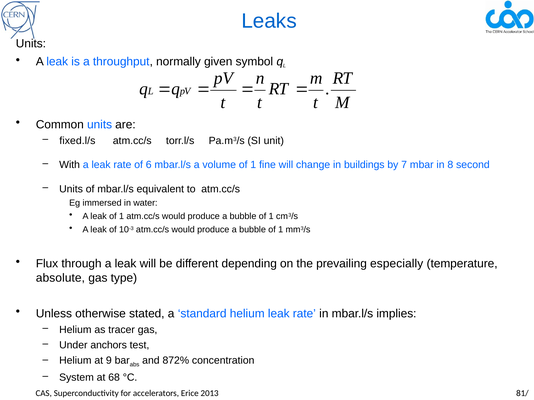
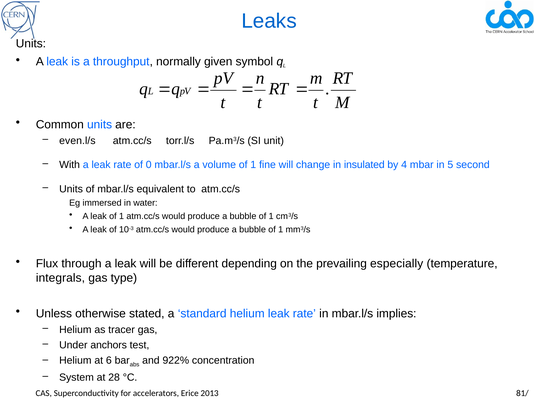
fixed.l/s: fixed.l/s -> even.l/s
6: 6 -> 0
buildings: buildings -> insulated
7: 7 -> 4
8: 8 -> 5
absolute: absolute -> integrals
9: 9 -> 6
872%: 872% -> 922%
68: 68 -> 28
